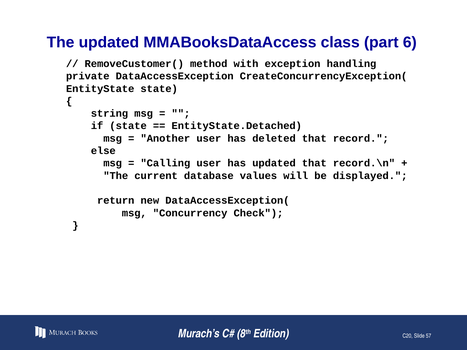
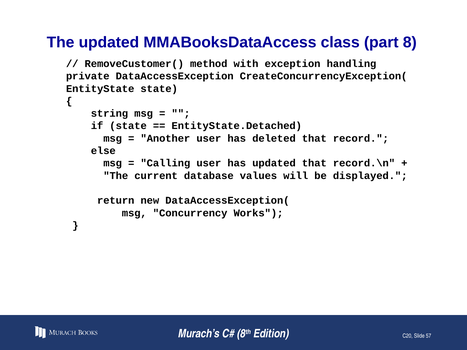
6: 6 -> 8
Check: Check -> Works
